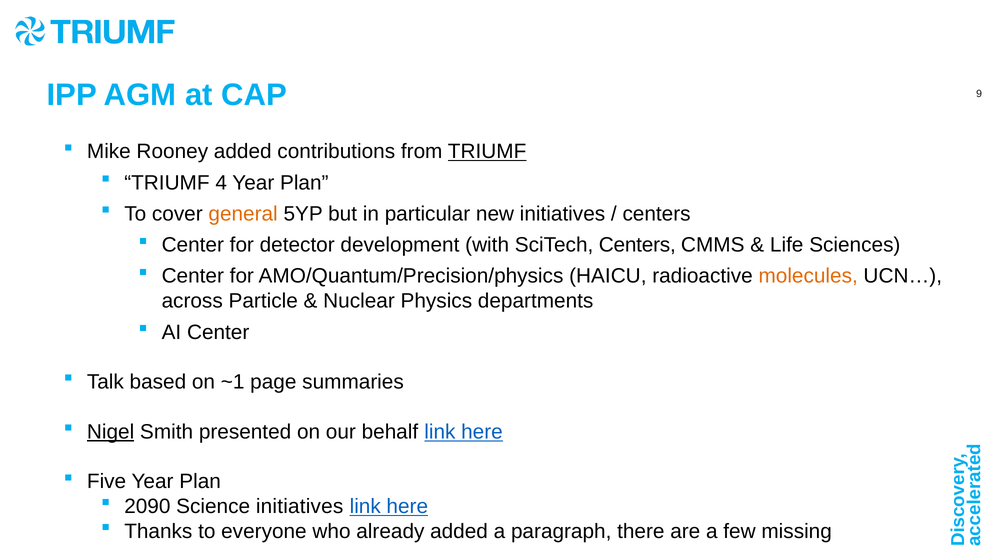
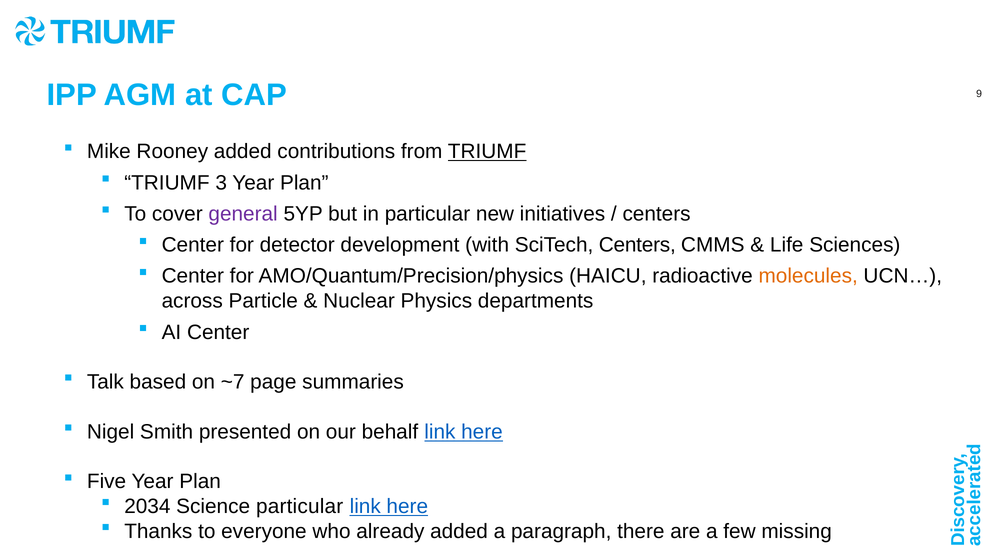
4: 4 -> 3
general colour: orange -> purple
~1: ~1 -> ~7
Nigel underline: present -> none
2090: 2090 -> 2034
Science initiatives: initiatives -> particular
